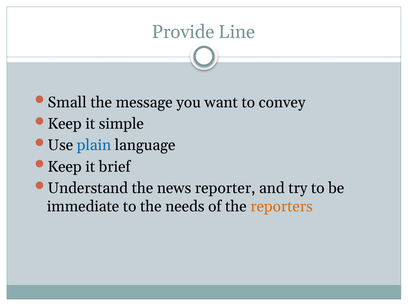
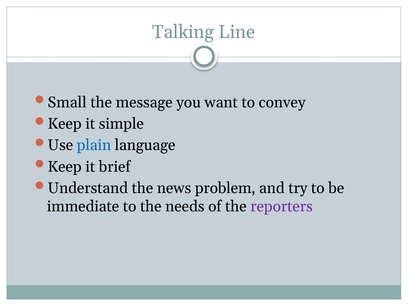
Provide: Provide -> Talking
reporter: reporter -> problem
reporters colour: orange -> purple
